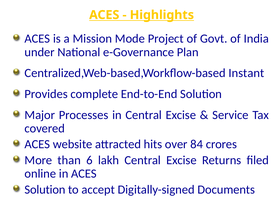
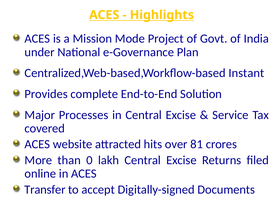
84: 84 -> 81
6: 6 -> 0
Solution at (45, 190): Solution -> Transfer
